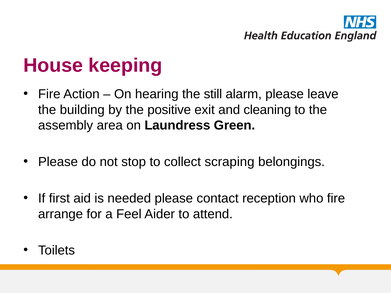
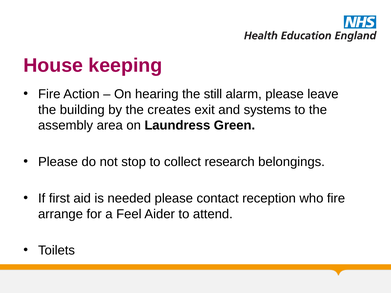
positive: positive -> creates
cleaning: cleaning -> systems
scraping: scraping -> research
